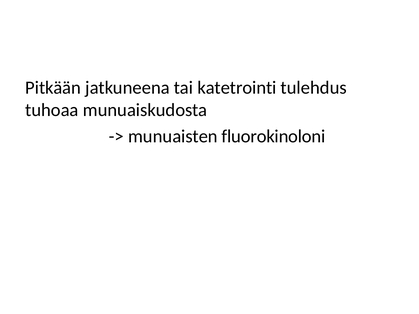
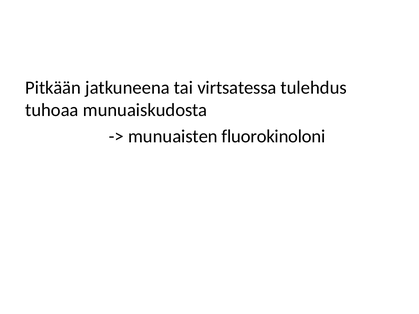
katetrointi: katetrointi -> virtsatessa
